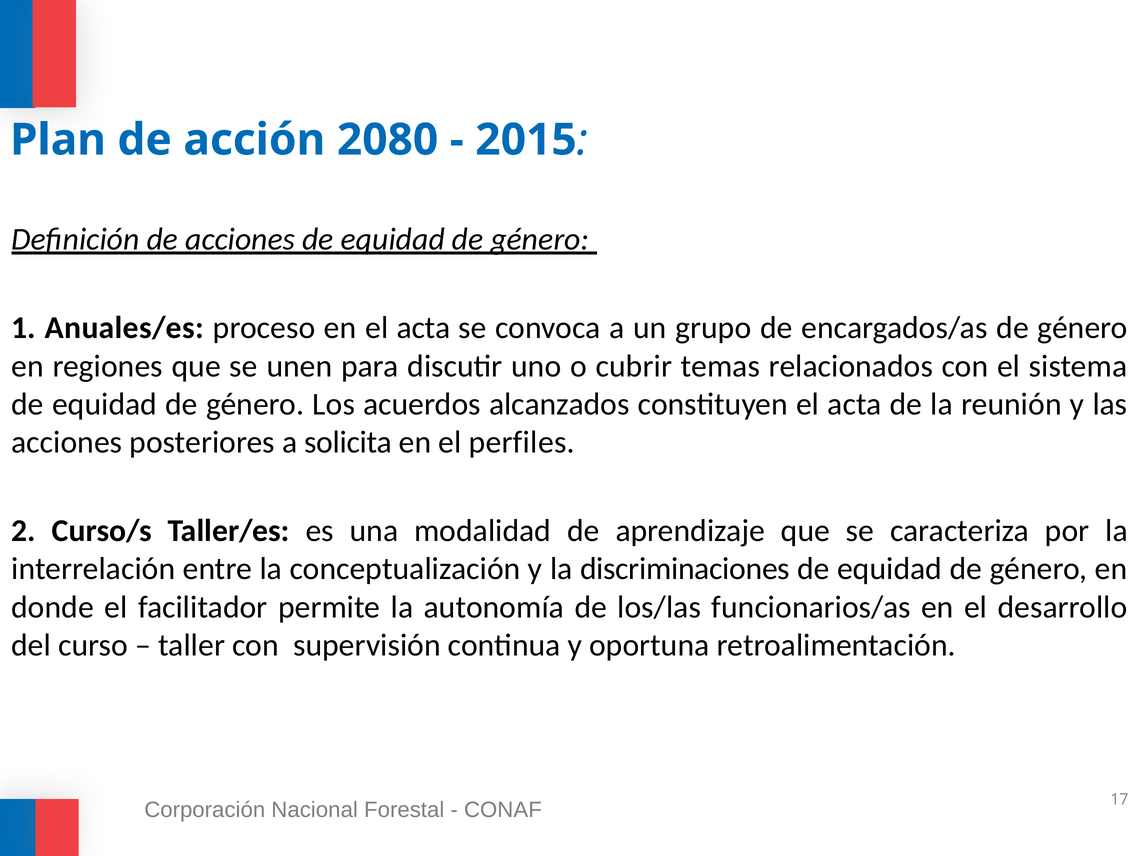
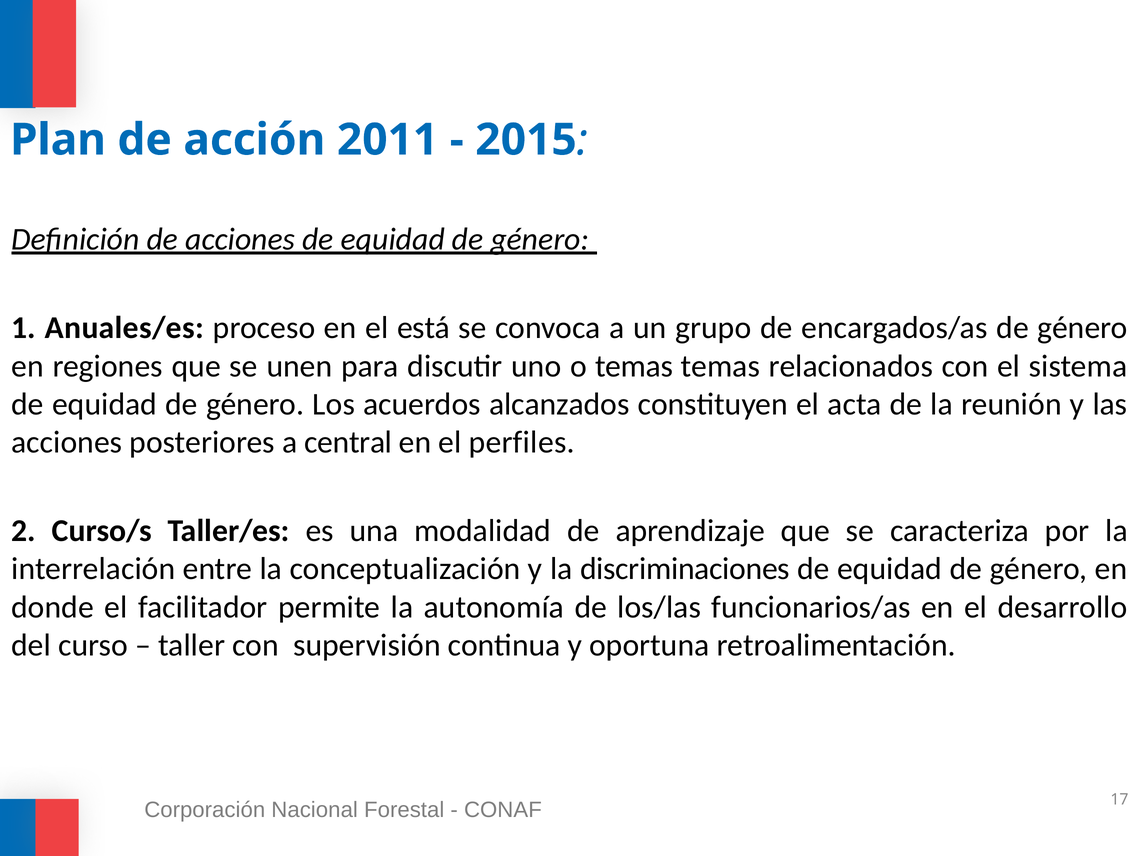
2080: 2080 -> 2011
en el acta: acta -> está
o cubrir: cubrir -> temas
solicita: solicita -> central
